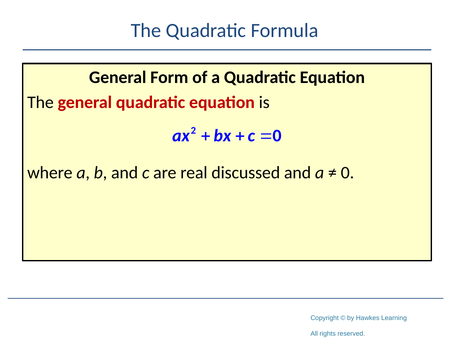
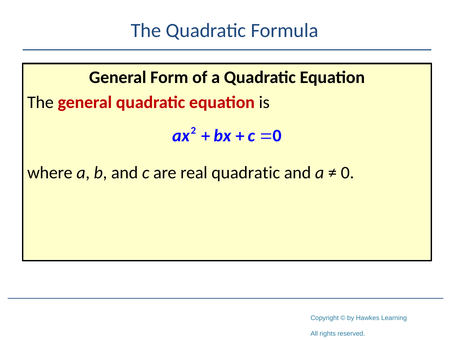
real discussed: discussed -> quadratic
